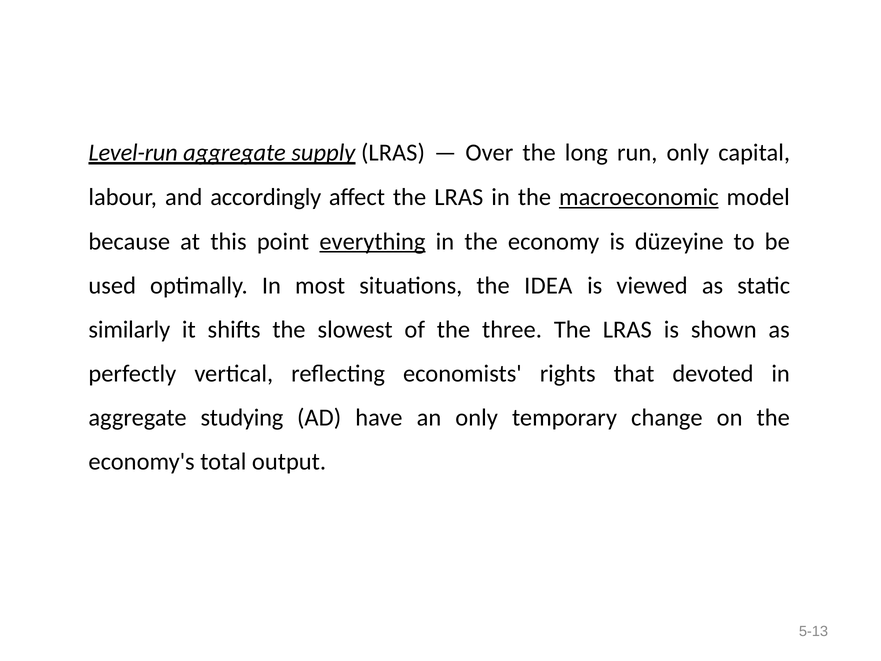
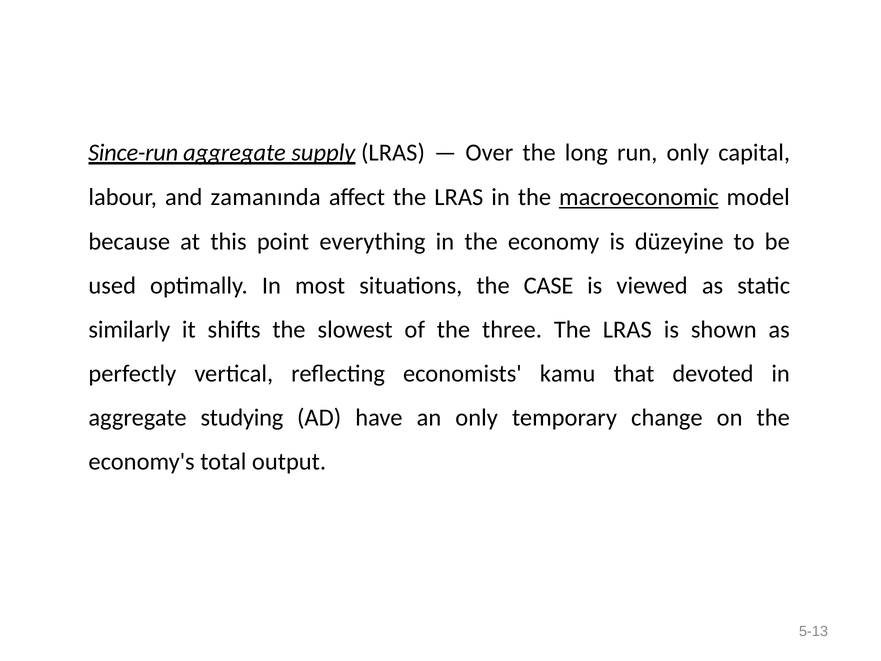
Level-run: Level-run -> Since-run
accordingly: accordingly -> zamanında
everything underline: present -> none
IDEA: IDEA -> CASE
rights: rights -> kamu
